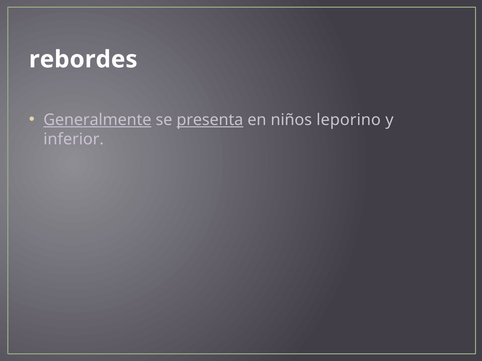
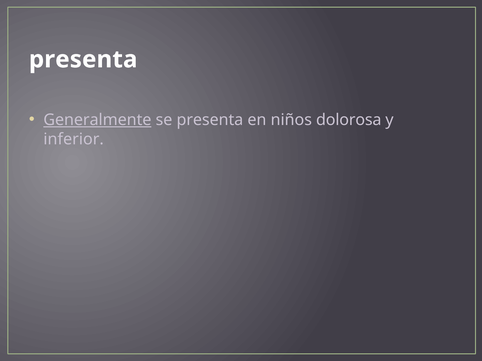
rebordes at (83, 60): rebordes -> presenta
presenta at (210, 120) underline: present -> none
leporino: leporino -> dolorosa
